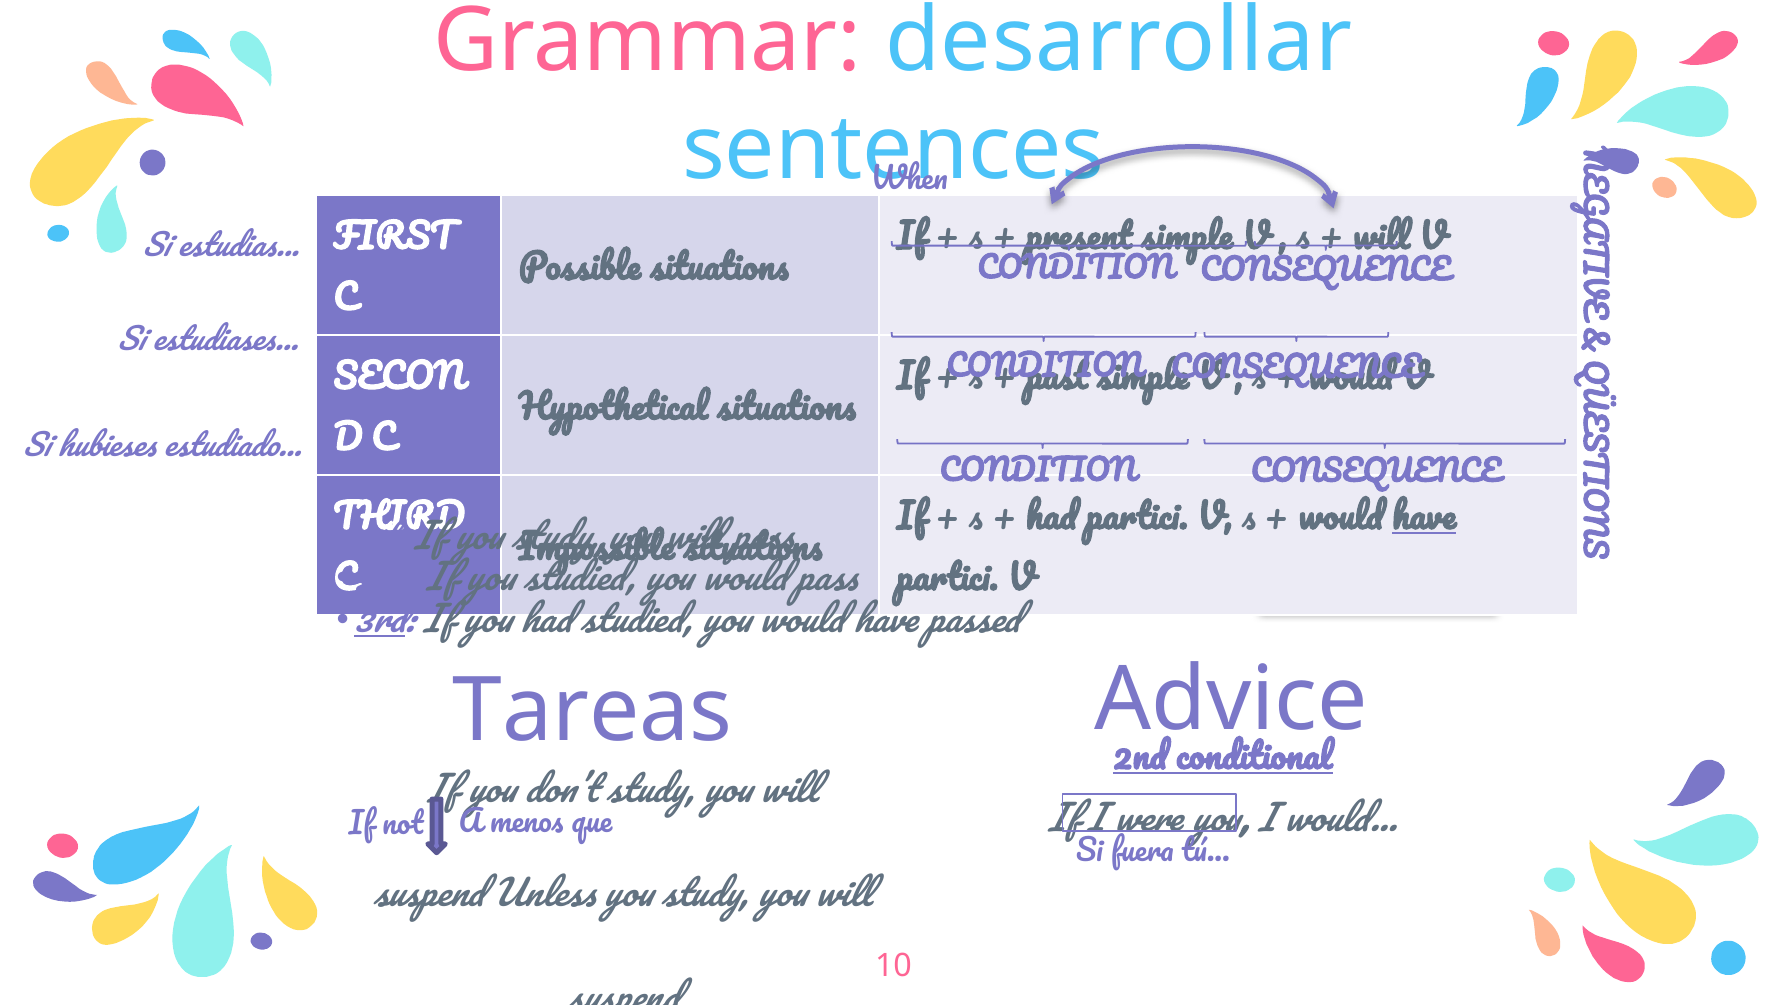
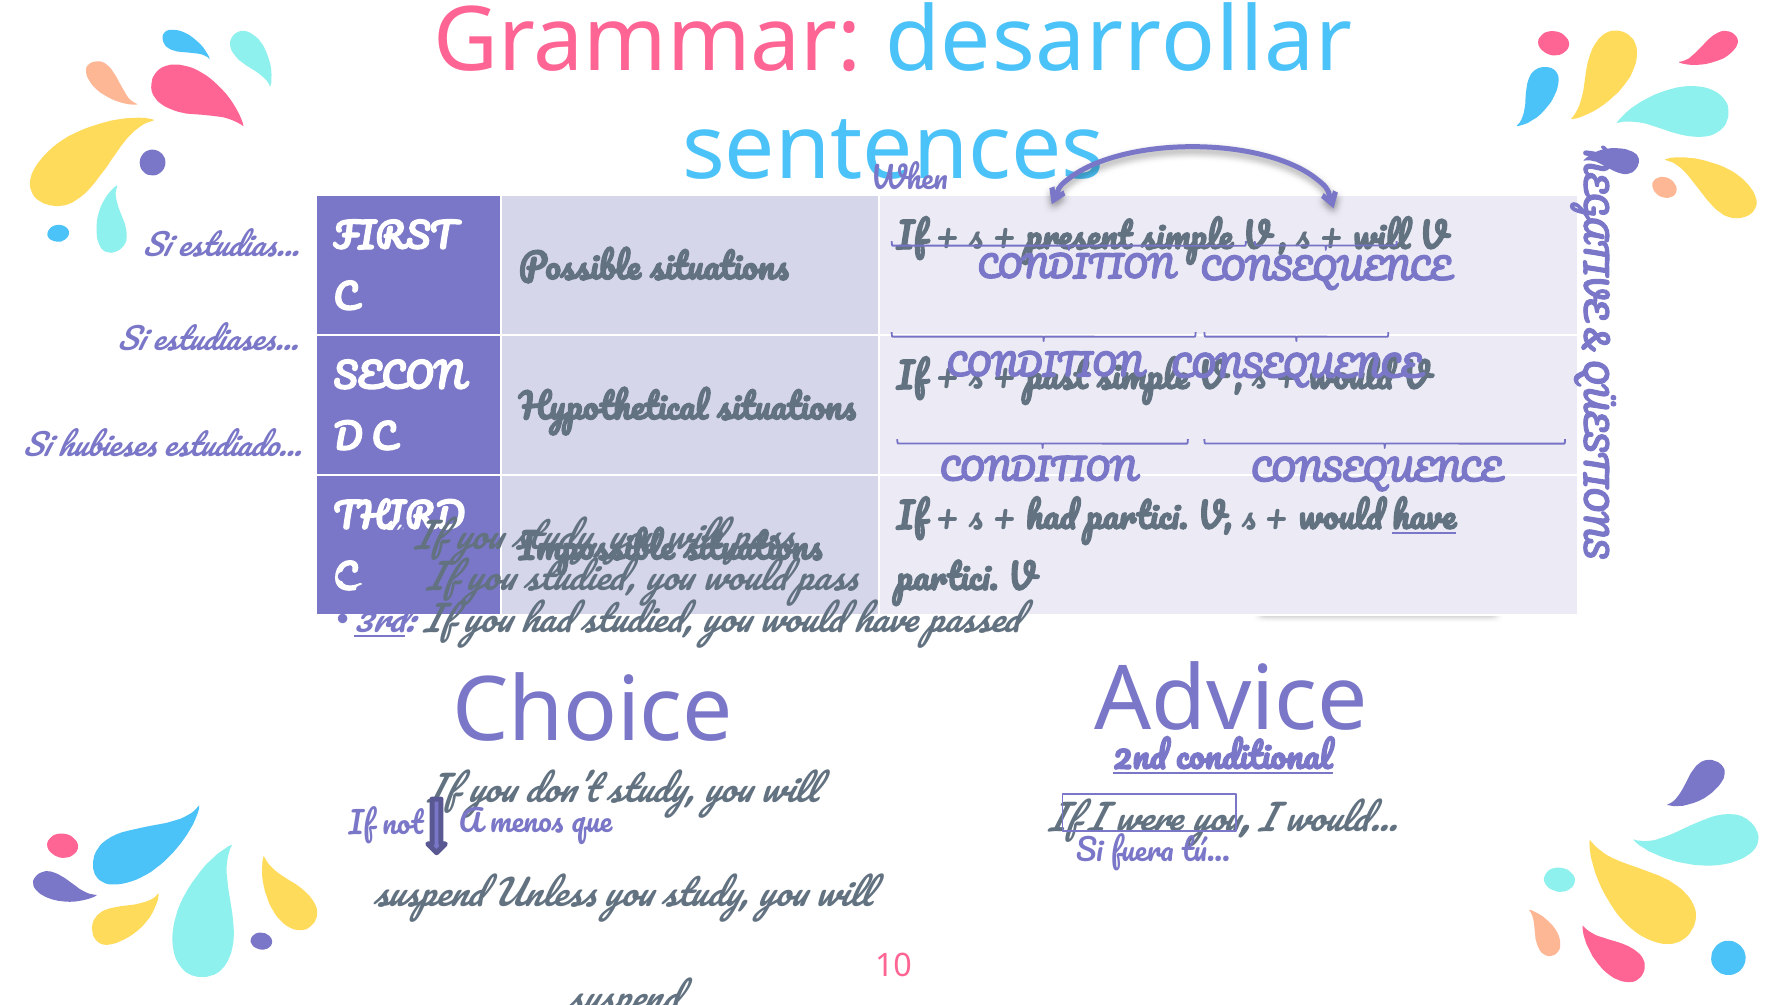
Tareas: Tareas -> Choice
